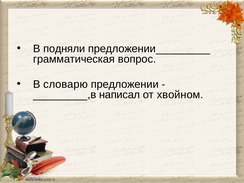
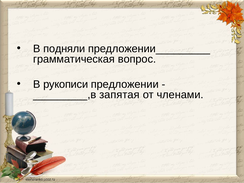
словарю: словарю -> рукописи
написал: написал -> запятая
хвойном: хвойном -> членами
